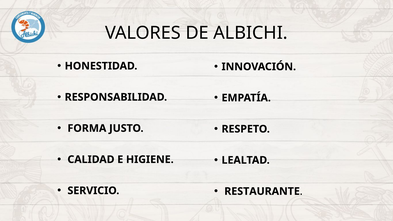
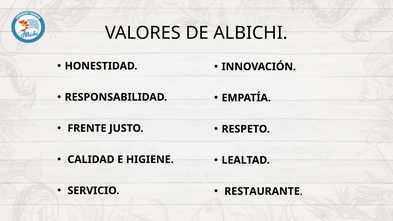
FORMA: FORMA -> FRENTE
